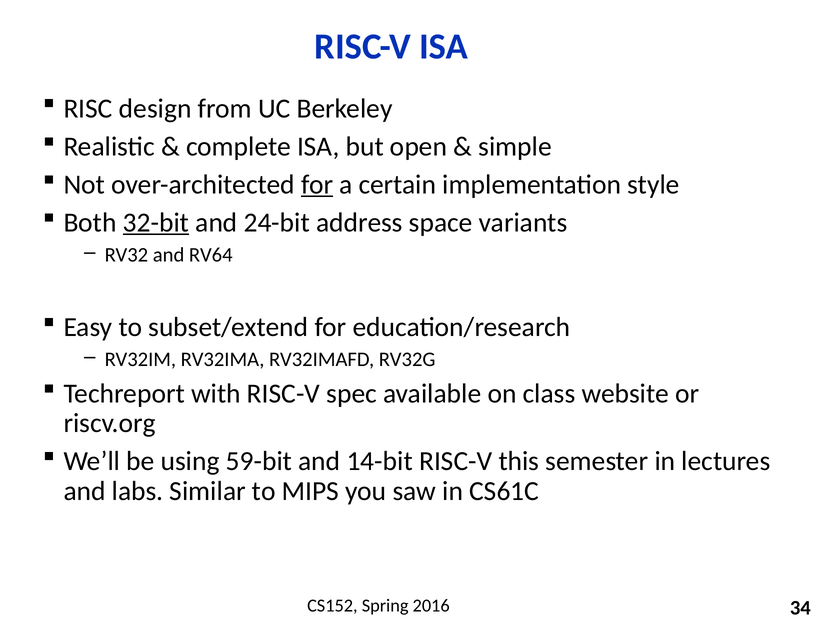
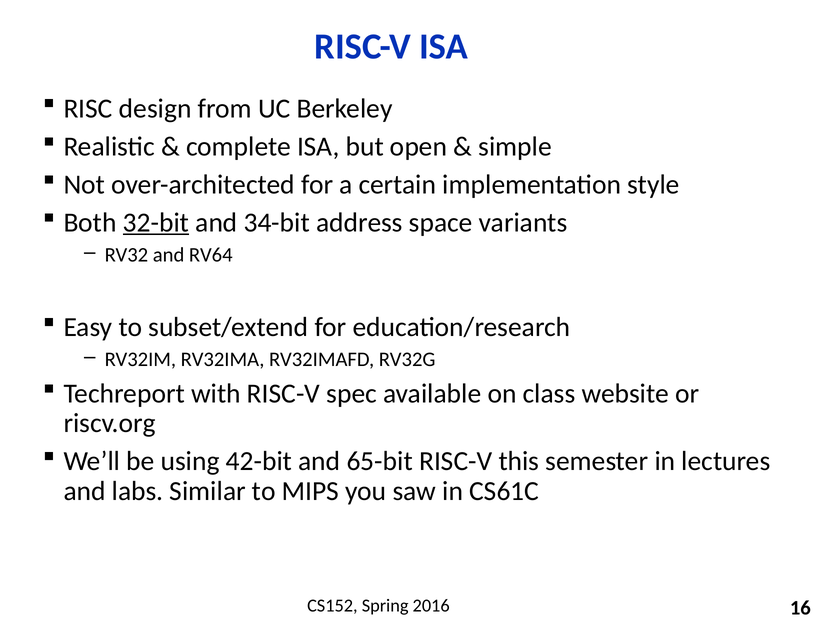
for at (317, 184) underline: present -> none
24-bit: 24-bit -> 34-bit
59-bit: 59-bit -> 42-bit
14-bit: 14-bit -> 65-bit
34: 34 -> 16
